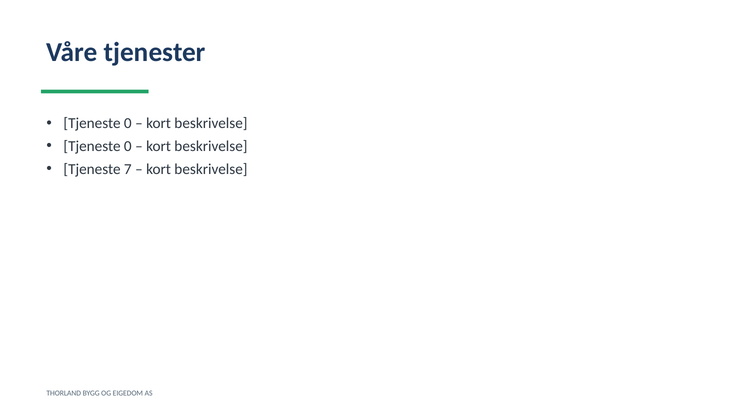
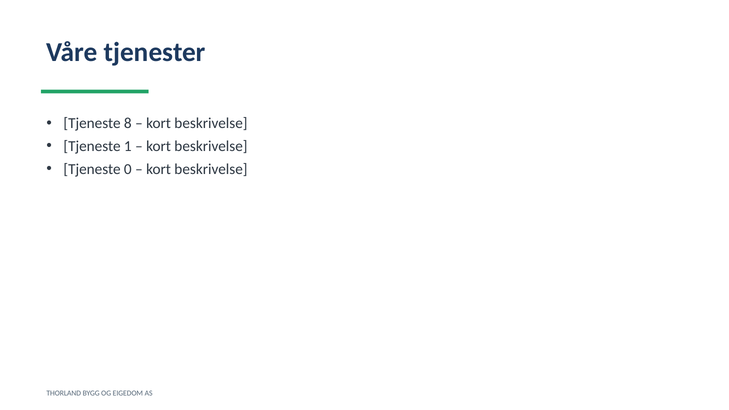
0 at (128, 123): 0 -> 8
0 at (128, 146): 0 -> 1
7: 7 -> 0
